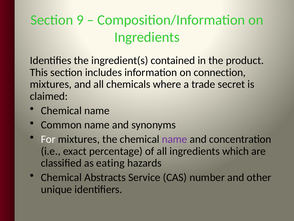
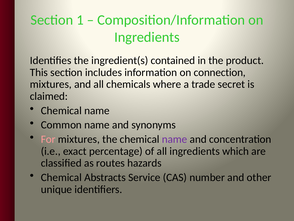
9: 9 -> 1
For colour: white -> pink
eating: eating -> routes
